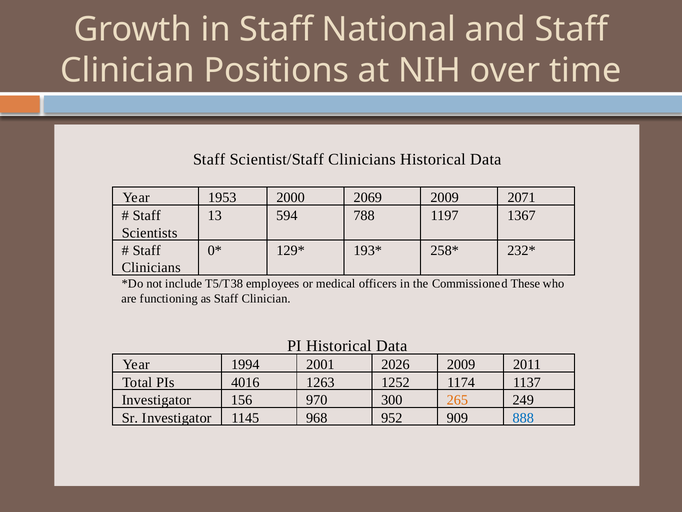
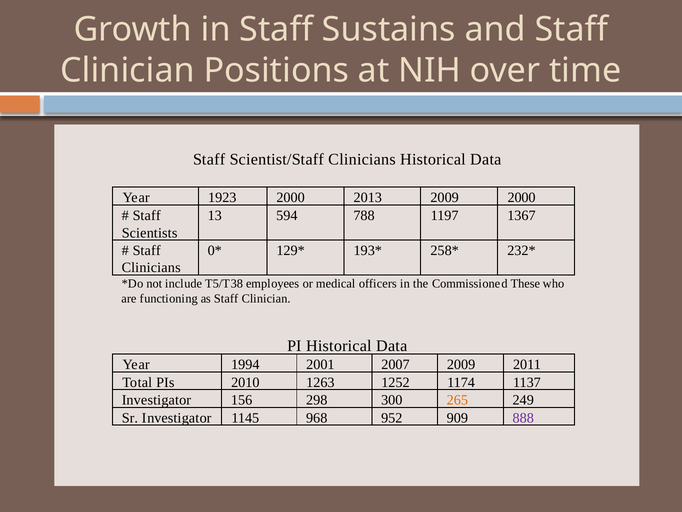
National: National -> Sustains
1953: 1953 -> 1923
2069: 2069 -> 2013
2009 2071: 2071 -> 2000
2026: 2026 -> 2007
4016: 4016 -> 2010
970: 970 -> 298
888 colour: blue -> purple
